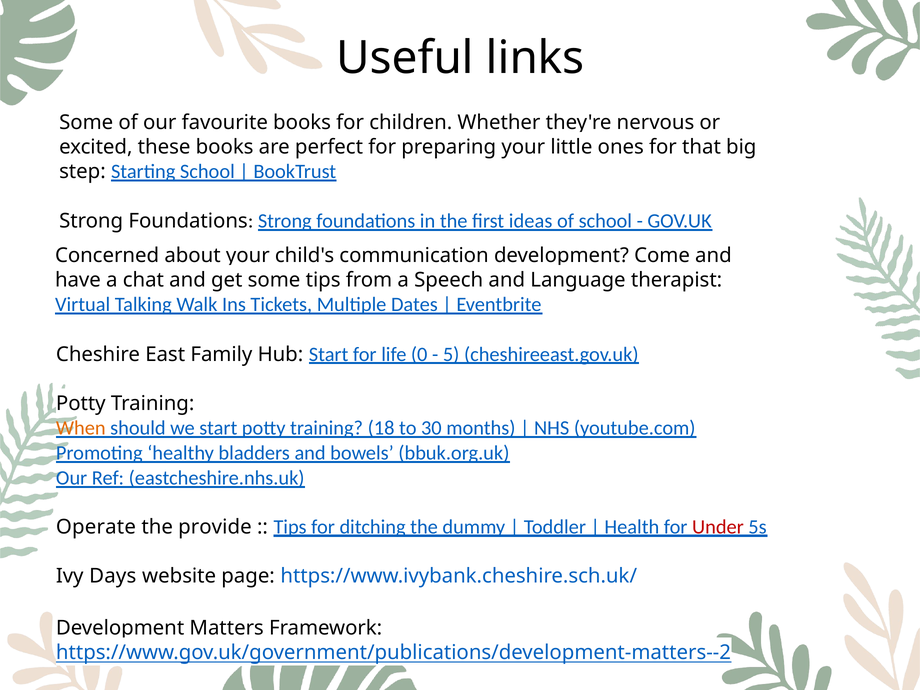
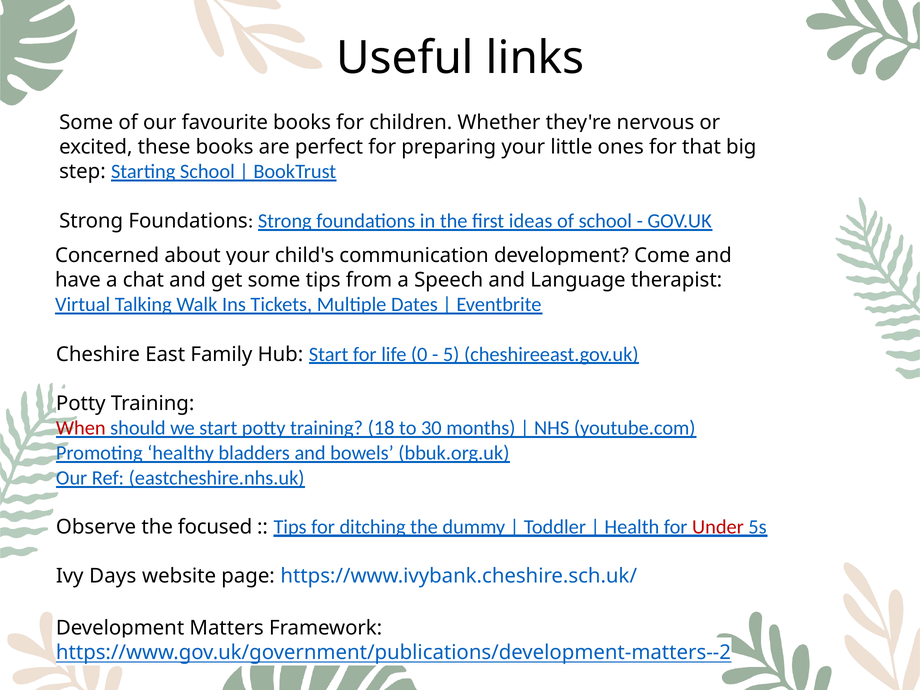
When colour: orange -> red
Operate: Operate -> Observe
provide: provide -> focused
